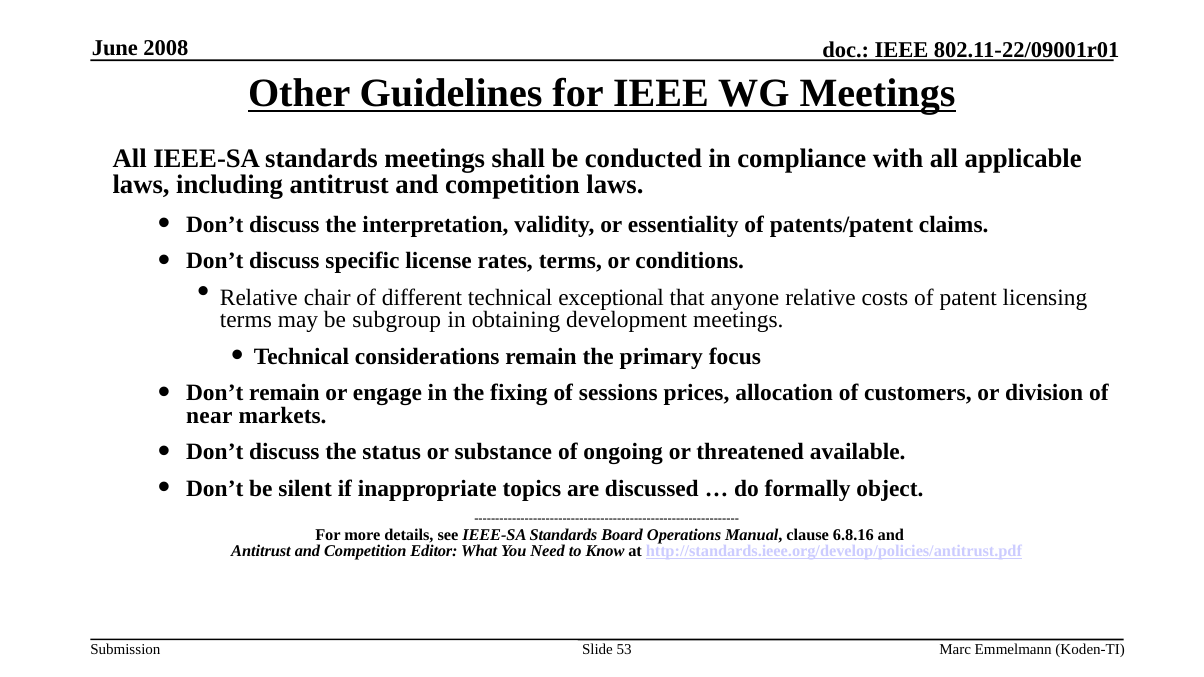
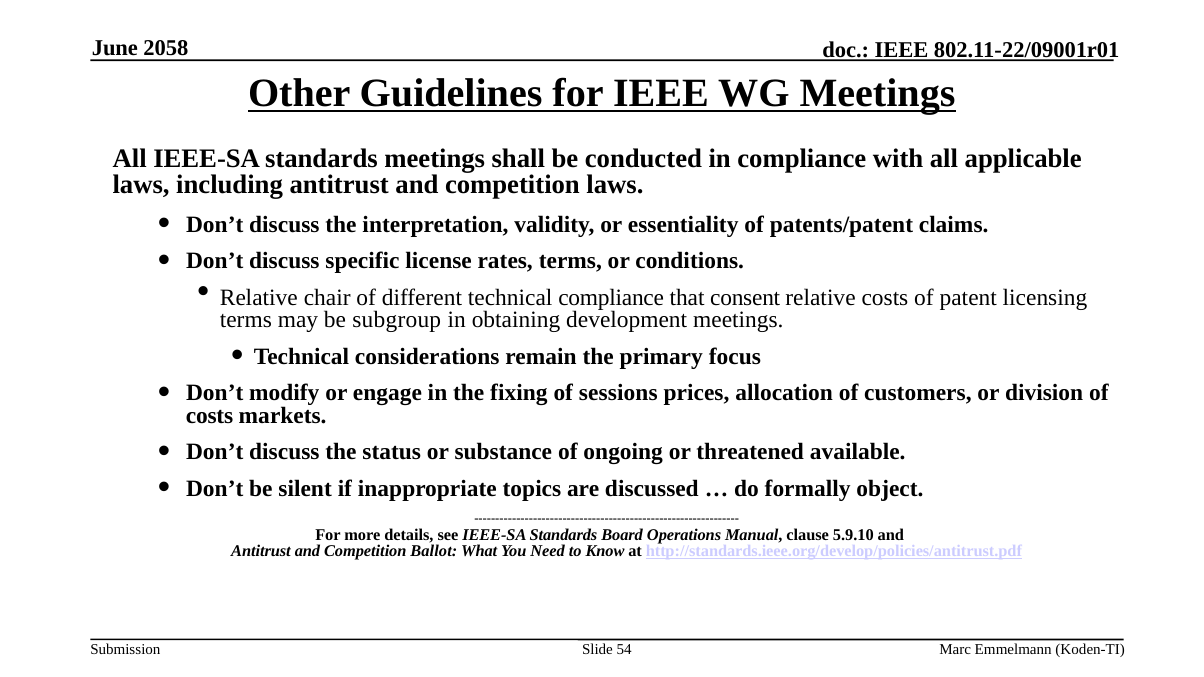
2008: 2008 -> 2058
technical exceptional: exceptional -> compliance
anyone: anyone -> consent
Don’t remain: remain -> modify
near at (209, 416): near -> costs
6.8.16: 6.8.16 -> 5.9.10
Editor: Editor -> Ballot
53: 53 -> 54
